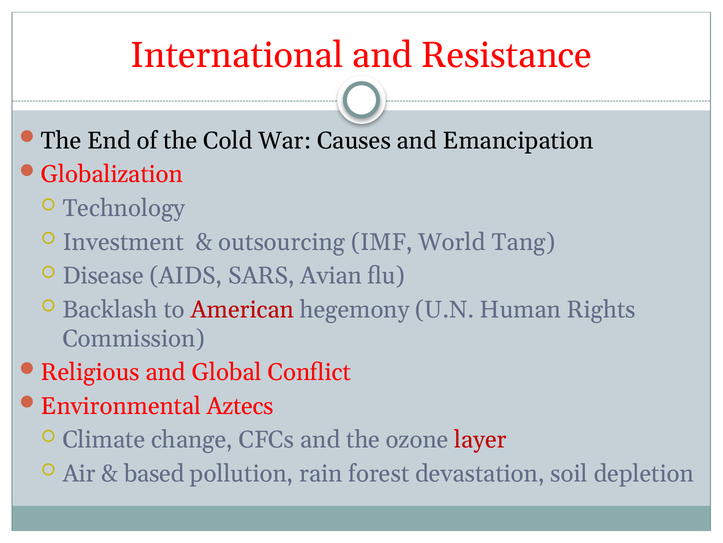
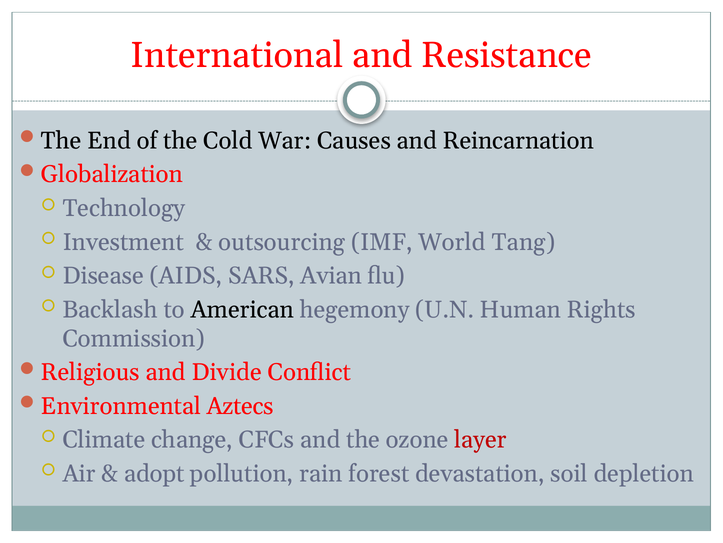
Emancipation: Emancipation -> Reincarnation
American colour: red -> black
Global: Global -> Divide
based: based -> adopt
